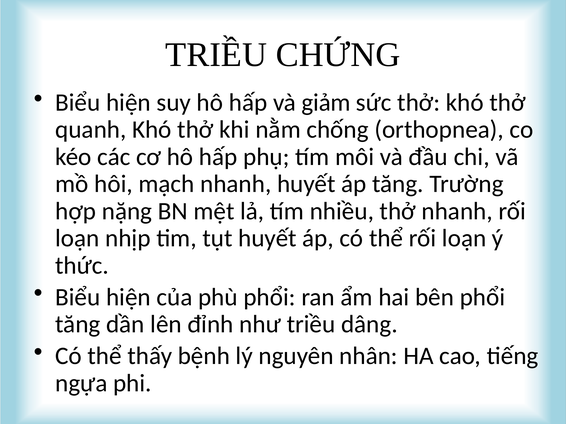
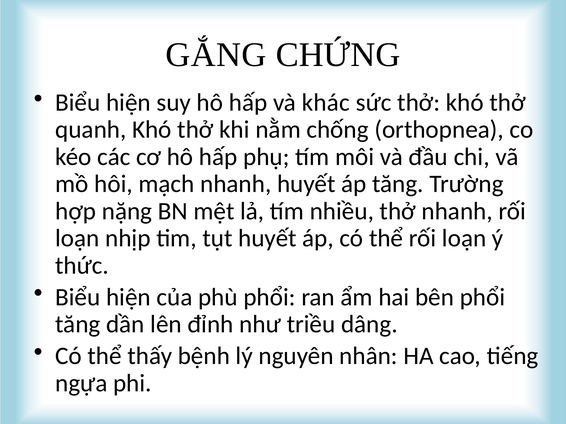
TRIỀU at (216, 55): TRIỀU -> GẮNG
giảm: giảm -> khác
